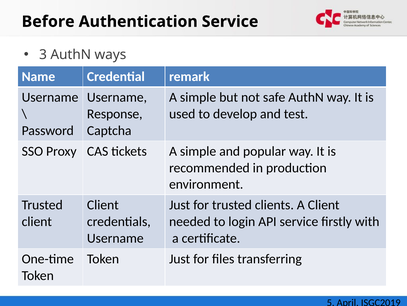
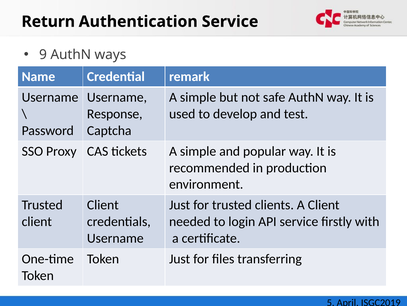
Before: Before -> Return
3: 3 -> 9
